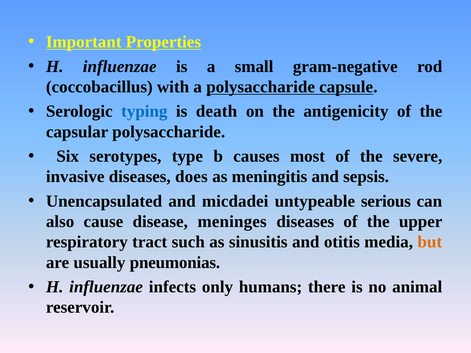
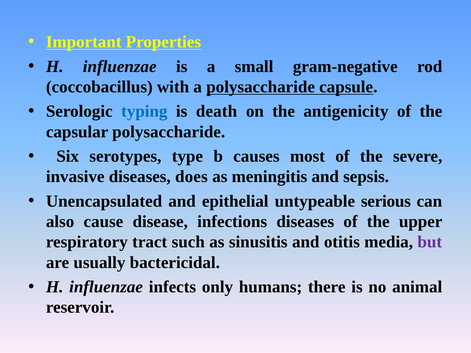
micdadei: micdadei -> epithelial
meninges: meninges -> infections
but colour: orange -> purple
pneumonias: pneumonias -> bactericidal
